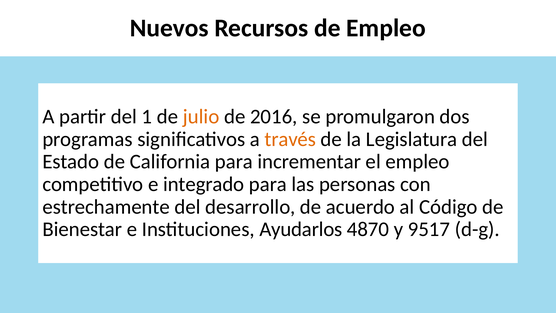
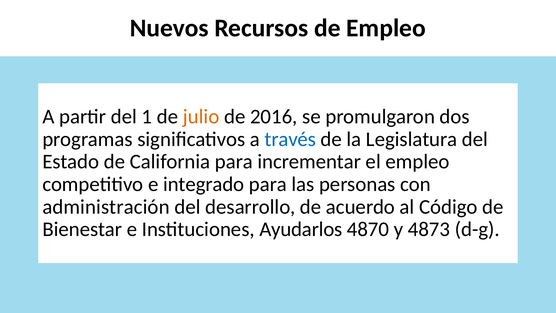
través colour: orange -> blue
estrechamente: estrechamente -> administración
9517: 9517 -> 4873
